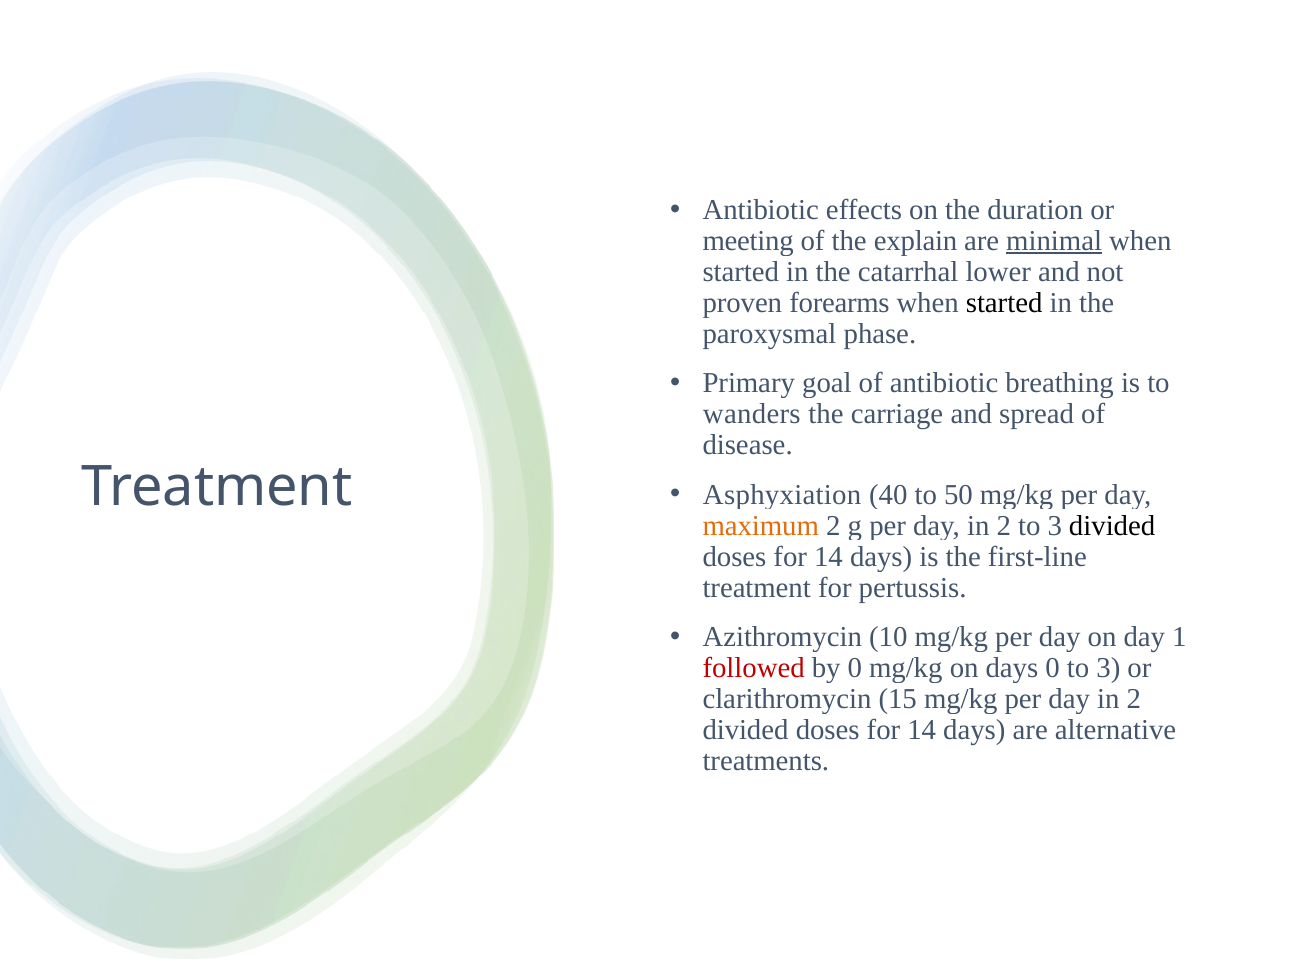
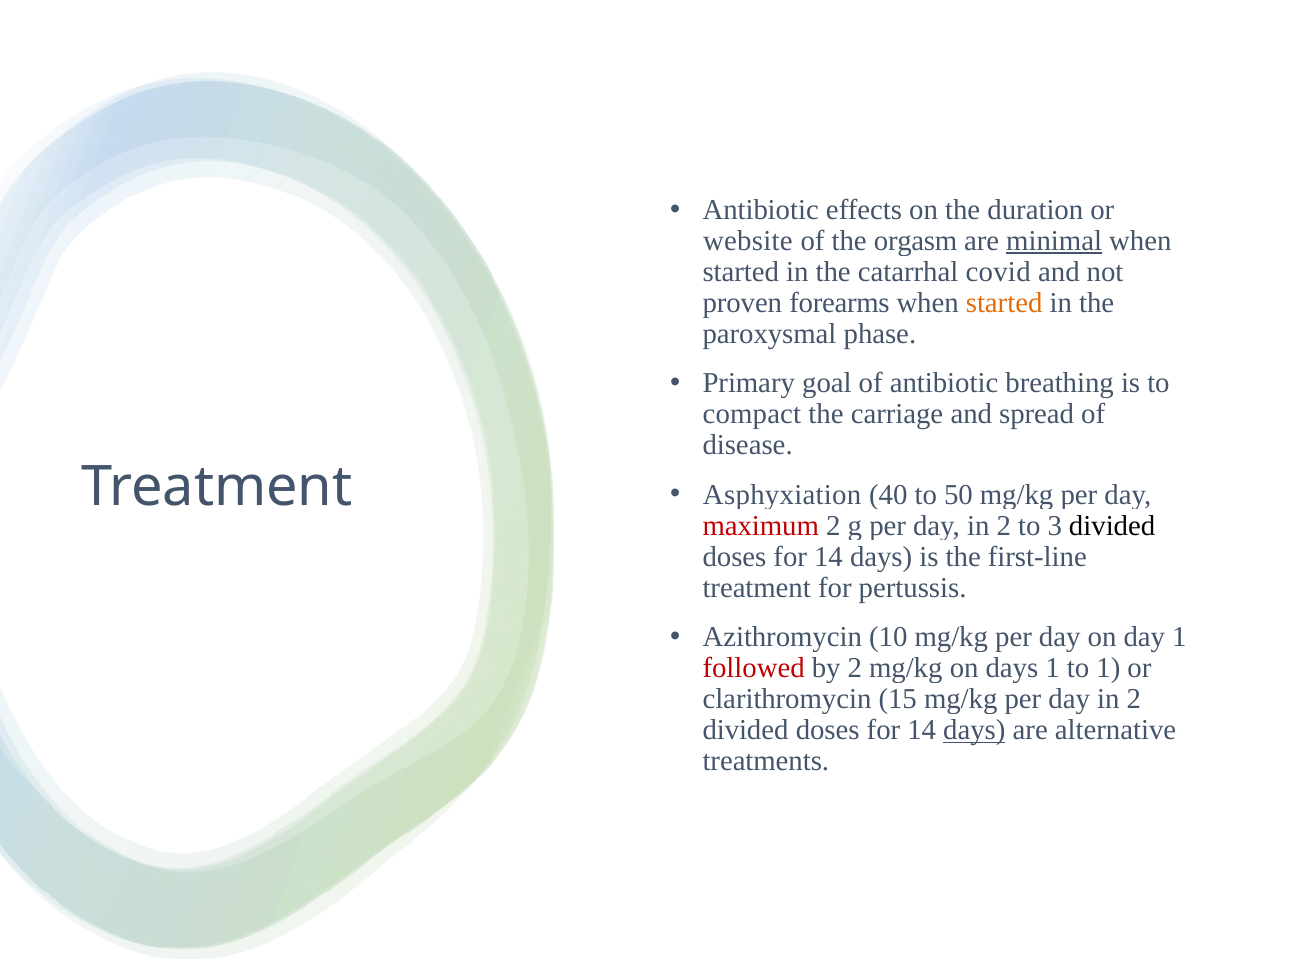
meeting: meeting -> website
explain: explain -> orgasm
lower: lower -> covid
started at (1004, 303) colour: black -> orange
wanders: wanders -> compact
maximum colour: orange -> red
by 0: 0 -> 2
days 0: 0 -> 1
3 at (1108, 668): 3 -> 1
days at (974, 730) underline: none -> present
